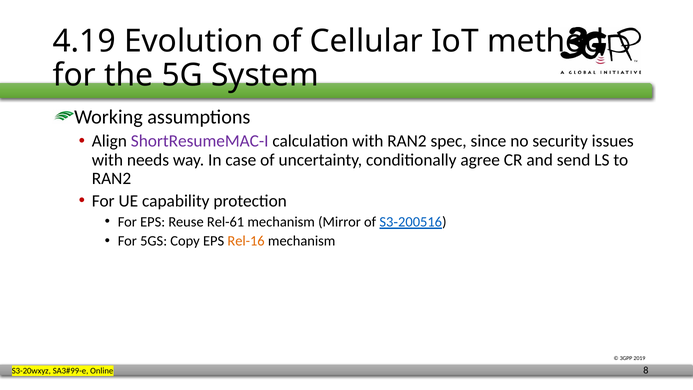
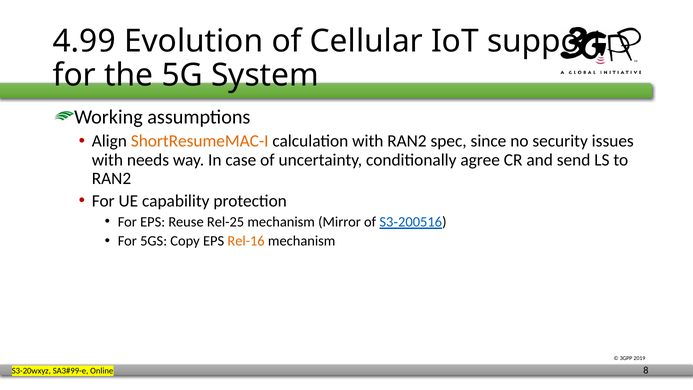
4.19: 4.19 -> 4.99
method: method -> support
ShortResumeMAC-I colour: purple -> orange
Rel-61: Rel-61 -> Rel-25
